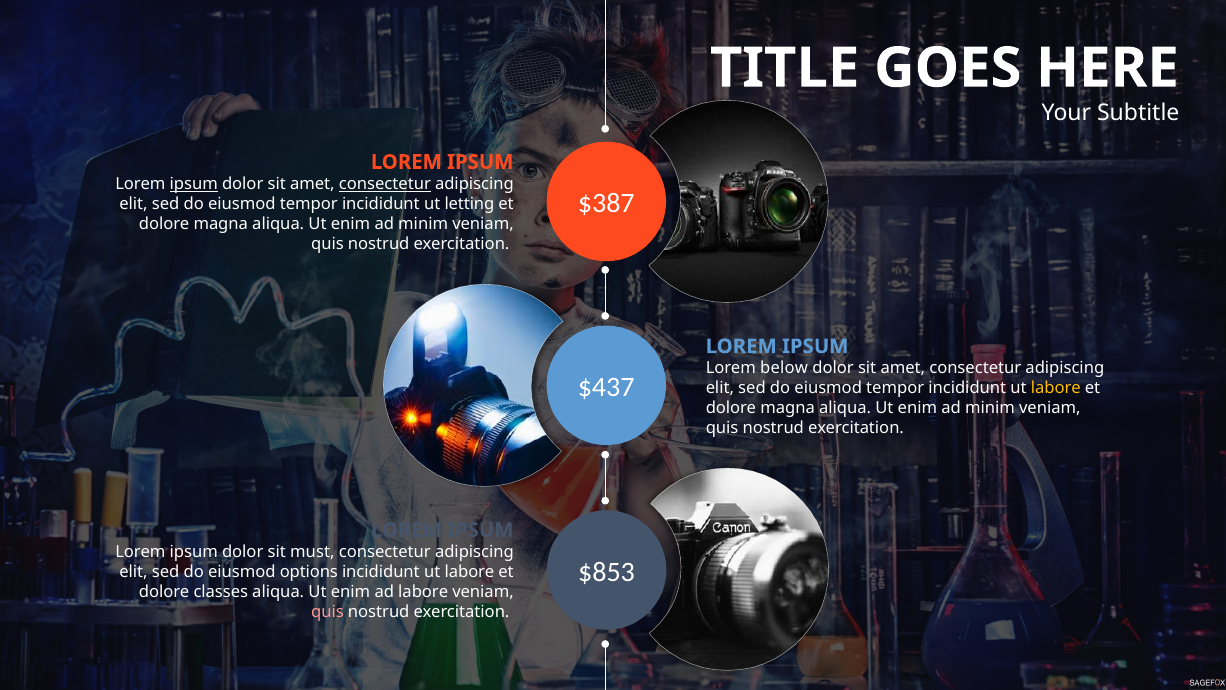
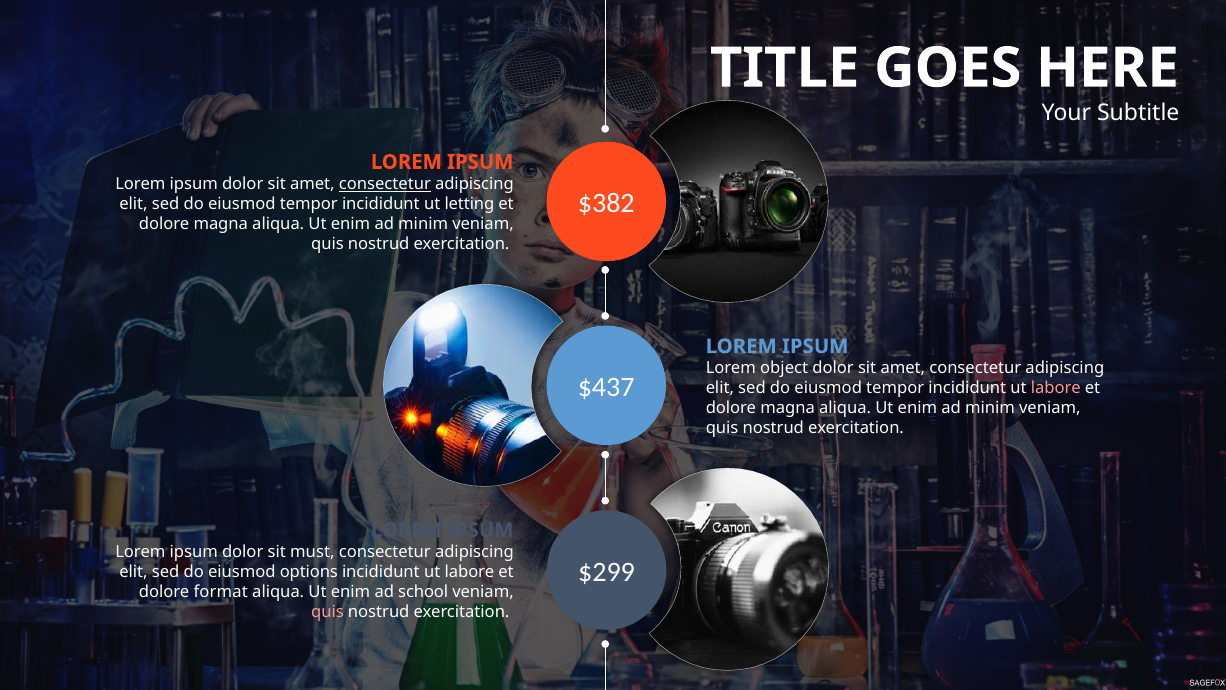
ipsum at (194, 184) underline: present -> none
$387: $387 -> $382
below: below -> object
labore at (1056, 388) colour: yellow -> pink
$853: $853 -> $299
classes: classes -> format
ad labore: labore -> school
